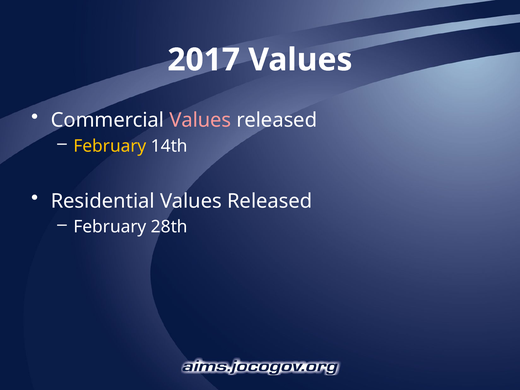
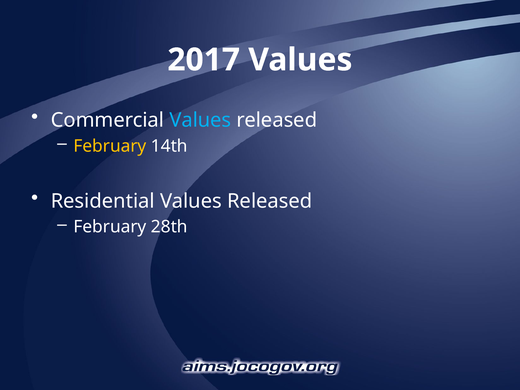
Values at (200, 120) colour: pink -> light blue
